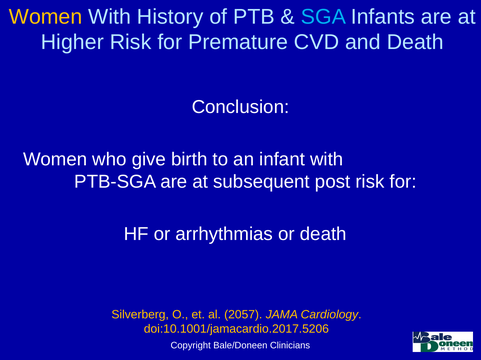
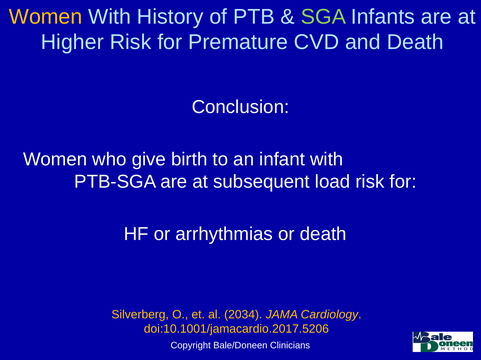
SGA colour: light blue -> light green
post: post -> load
2057: 2057 -> 2034
